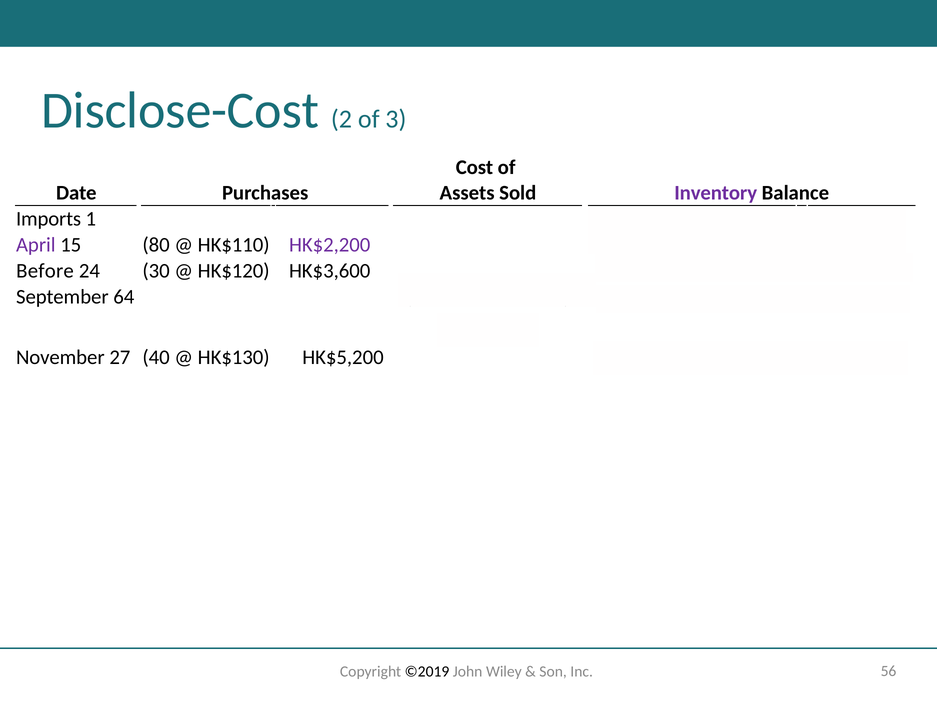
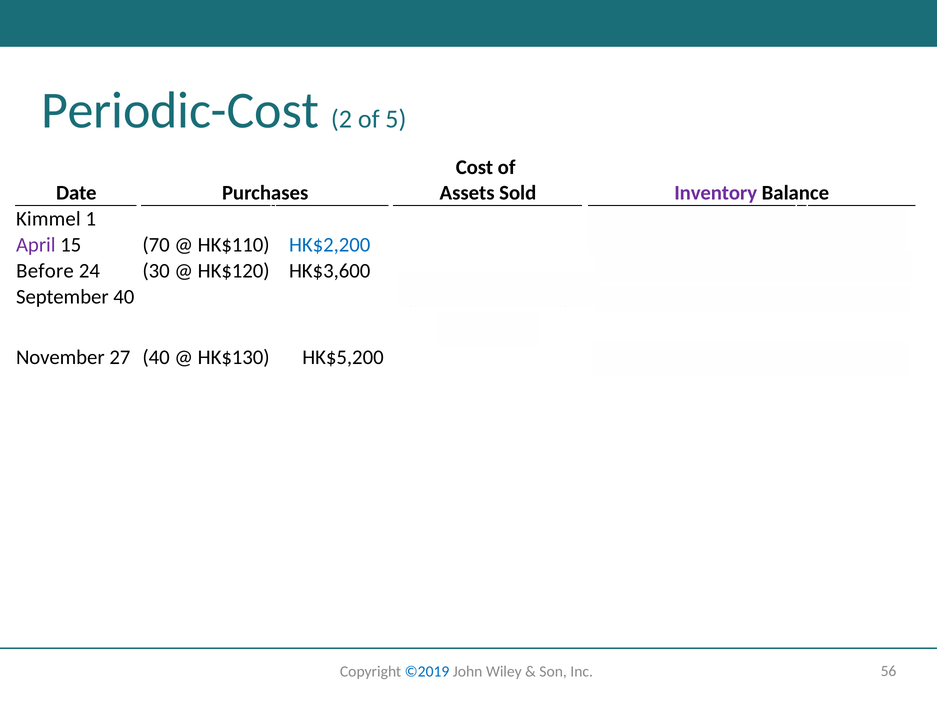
Disclose-Cost: Disclose-Cost -> Periodic-Cost
of 3: 3 -> 5
Imports: Imports -> Kimmel
80: 80 -> 70
HK$2,200 colour: purple -> blue
September 64: 64 -> 40
©2019 colour: black -> blue
